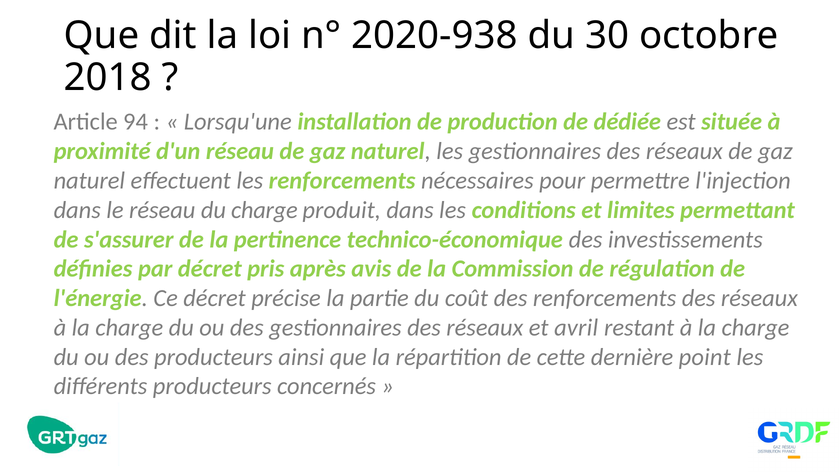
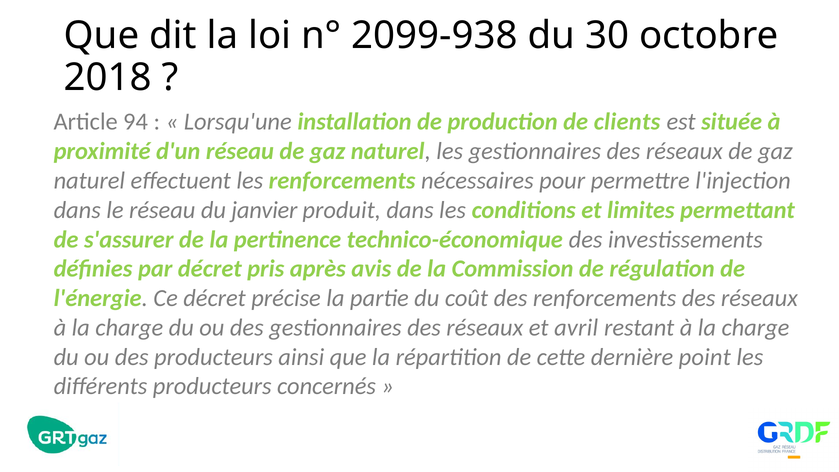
2020-938: 2020-938 -> 2099-938
dédiée: dédiée -> clients
du charge: charge -> janvier
